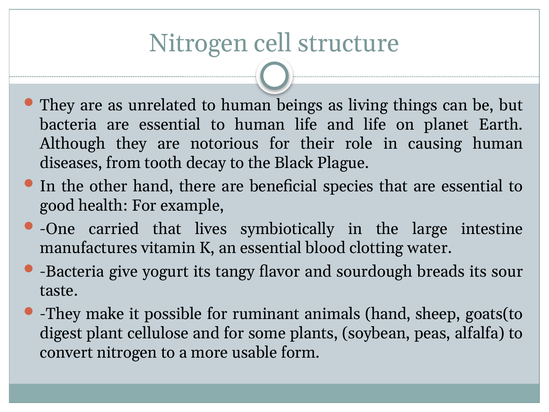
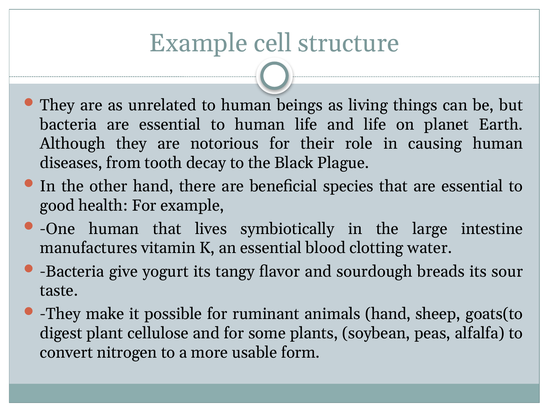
Nitrogen at (198, 43): Nitrogen -> Example
One carried: carried -> human
